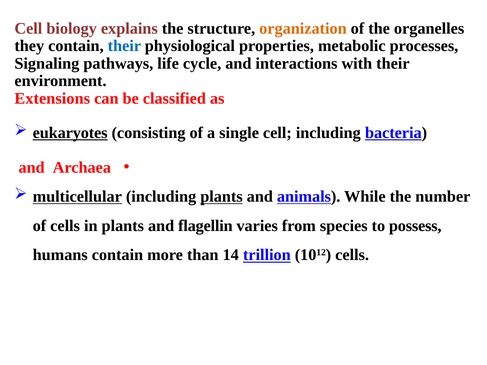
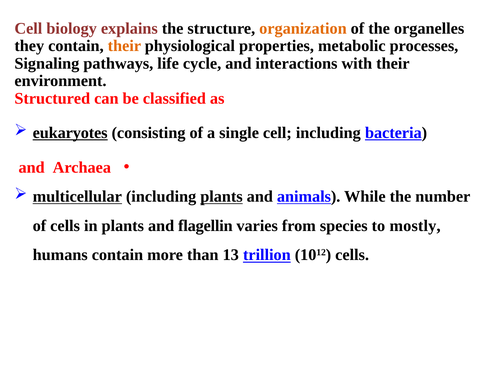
their at (124, 46) colour: blue -> orange
Extensions: Extensions -> Structured
possess: possess -> mostly
14: 14 -> 13
